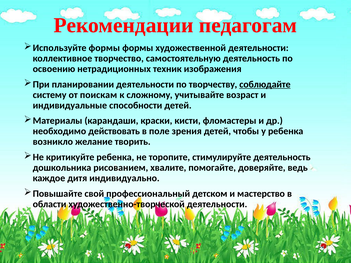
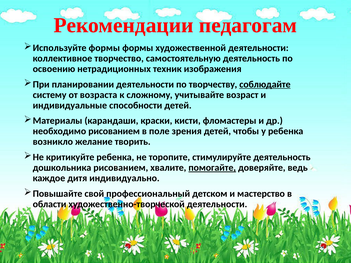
поискам: поискам -> возраста
необходимо действовать: действовать -> рисованием
помогайте underline: none -> present
